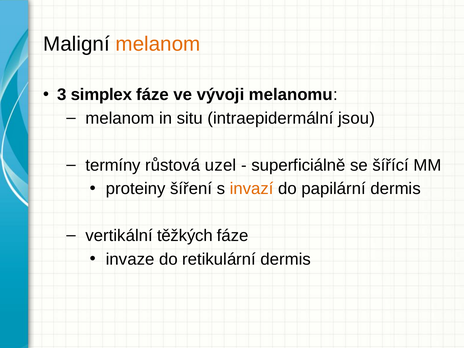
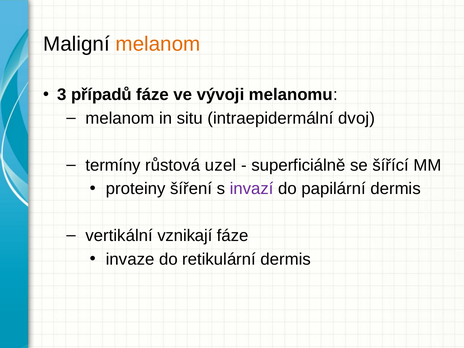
simplex: simplex -> případů
jsou: jsou -> dvoj
invazí colour: orange -> purple
těžkých: těžkých -> vznikají
